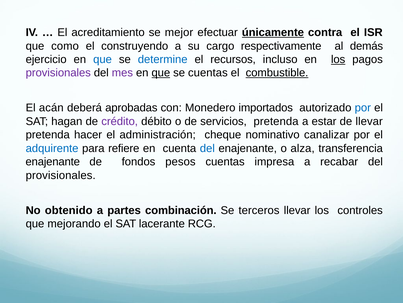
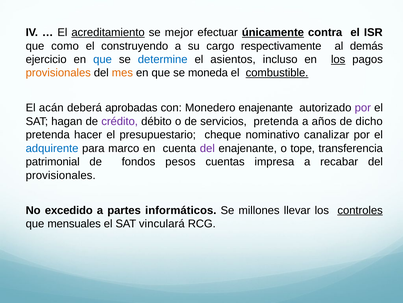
acreditamiento underline: none -> present
recursos: recursos -> asientos
provisionales at (58, 73) colour: purple -> orange
mes colour: purple -> orange
que at (161, 73) underline: present -> none
se cuentas: cuentas -> moneda
Monedero importados: importados -> enajenante
por at (363, 108) colour: blue -> purple
estar: estar -> años
de llevar: llevar -> dicho
administración: administración -> presupuestario
refiere: refiere -> marco
del at (207, 148) colour: blue -> purple
alza: alza -> tope
enajenante at (53, 161): enajenante -> patrimonial
obtenido: obtenido -> excedido
combinación: combinación -> informáticos
terceros: terceros -> millones
controles underline: none -> present
mejorando: mejorando -> mensuales
lacerante: lacerante -> vinculará
